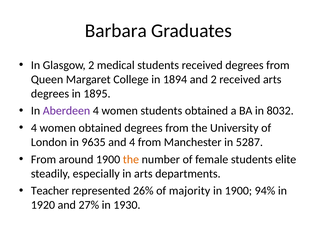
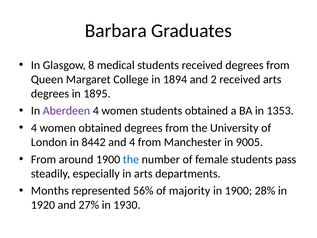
Glasgow 2: 2 -> 8
8032: 8032 -> 1353
9635: 9635 -> 8442
5287: 5287 -> 9005
the at (131, 159) colour: orange -> blue
elite: elite -> pass
Teacher: Teacher -> Months
26%: 26% -> 56%
94%: 94% -> 28%
